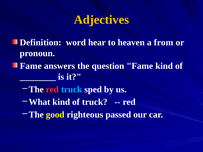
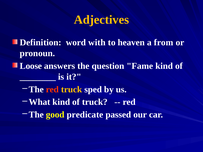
hear: hear -> with
Fame at (31, 66): Fame -> Loose
truck at (72, 90) colour: light blue -> yellow
righteous: righteous -> predicate
